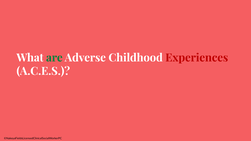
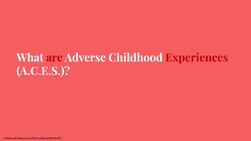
are colour: green -> red
